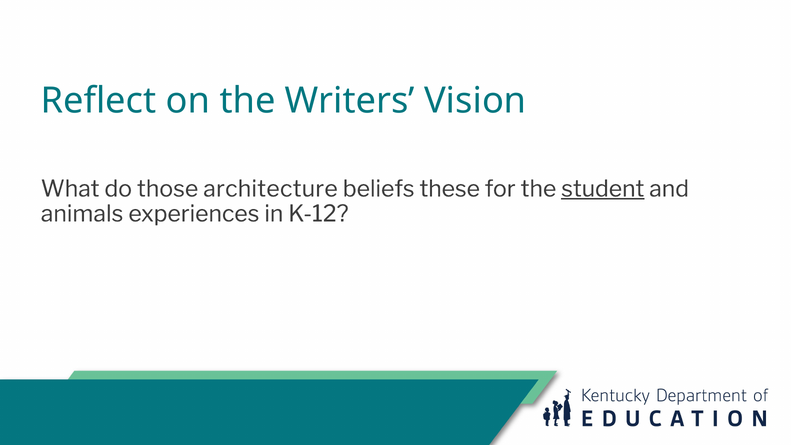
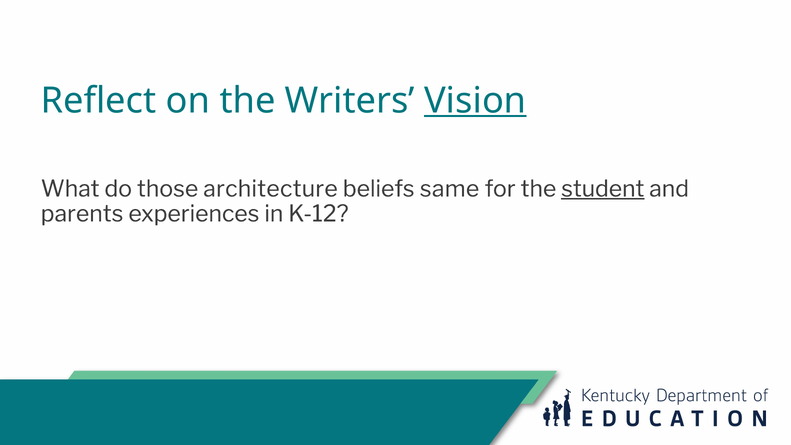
Vision underline: none -> present
these: these -> same
animals: animals -> parents
